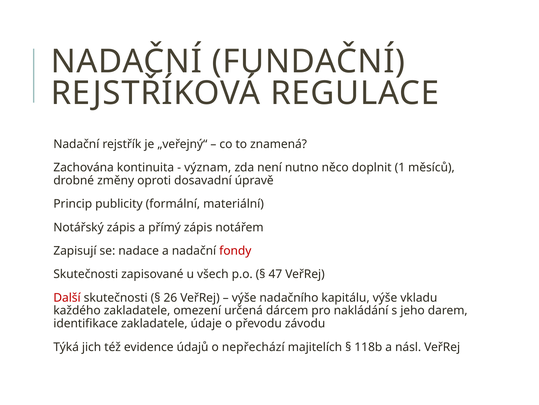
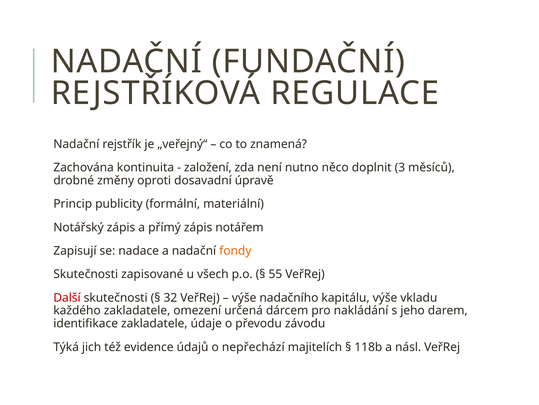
význam: význam -> založení
1: 1 -> 3
fondy colour: red -> orange
47: 47 -> 55
26: 26 -> 32
